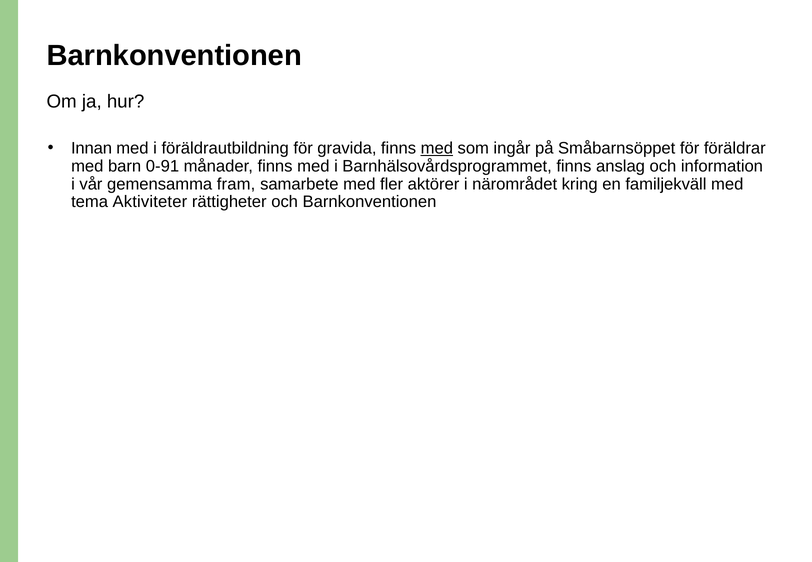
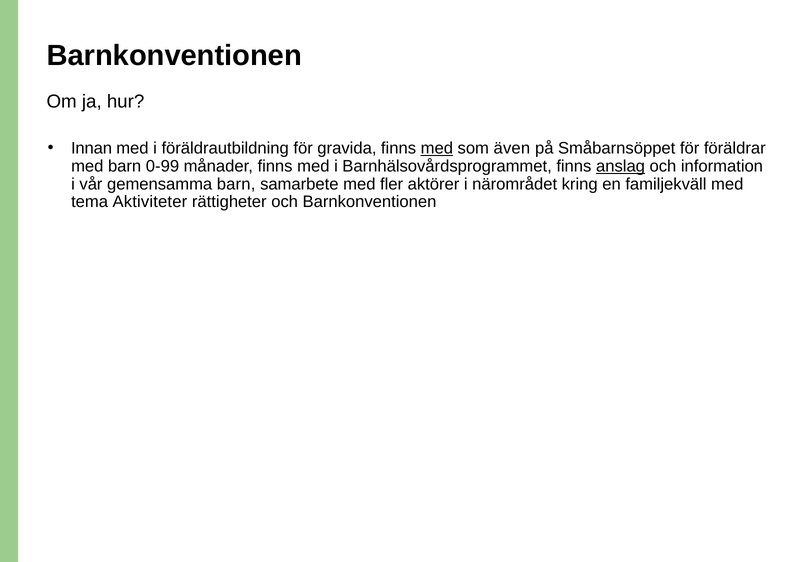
ingår: ingår -> även
0-91: 0-91 -> 0-99
anslag underline: none -> present
gemensamma fram: fram -> barn
